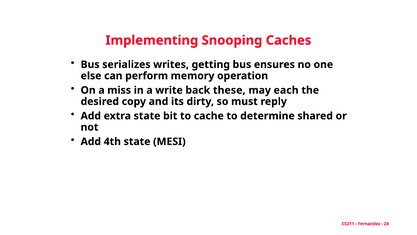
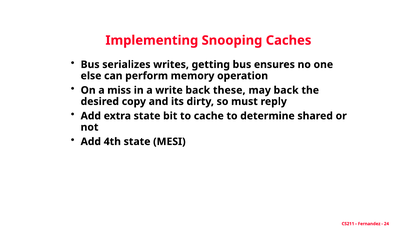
may each: each -> back
